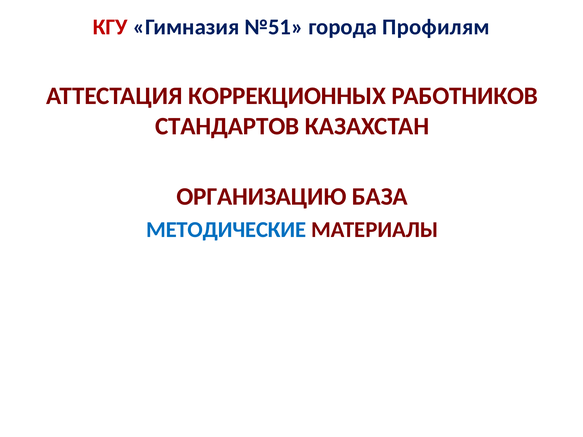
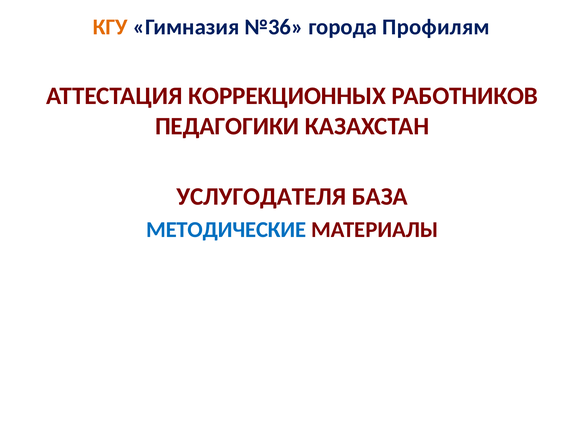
КГУ colour: red -> orange
№51: №51 -> №36
СТАНДАРТОВ: СТАНДАРТОВ -> ПЕДАГОГИКИ
ОРГАНИЗАЦИЮ: ОРГАНИЗАЦИЮ -> УСЛУГОДАТЕЛЯ
